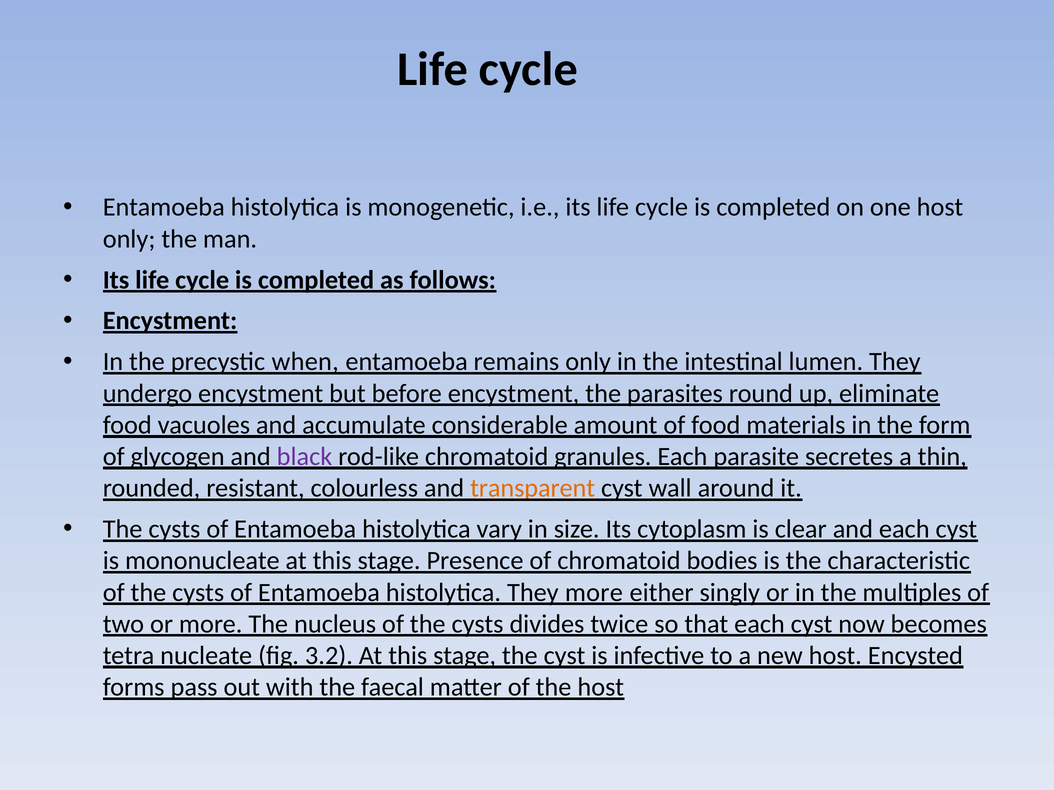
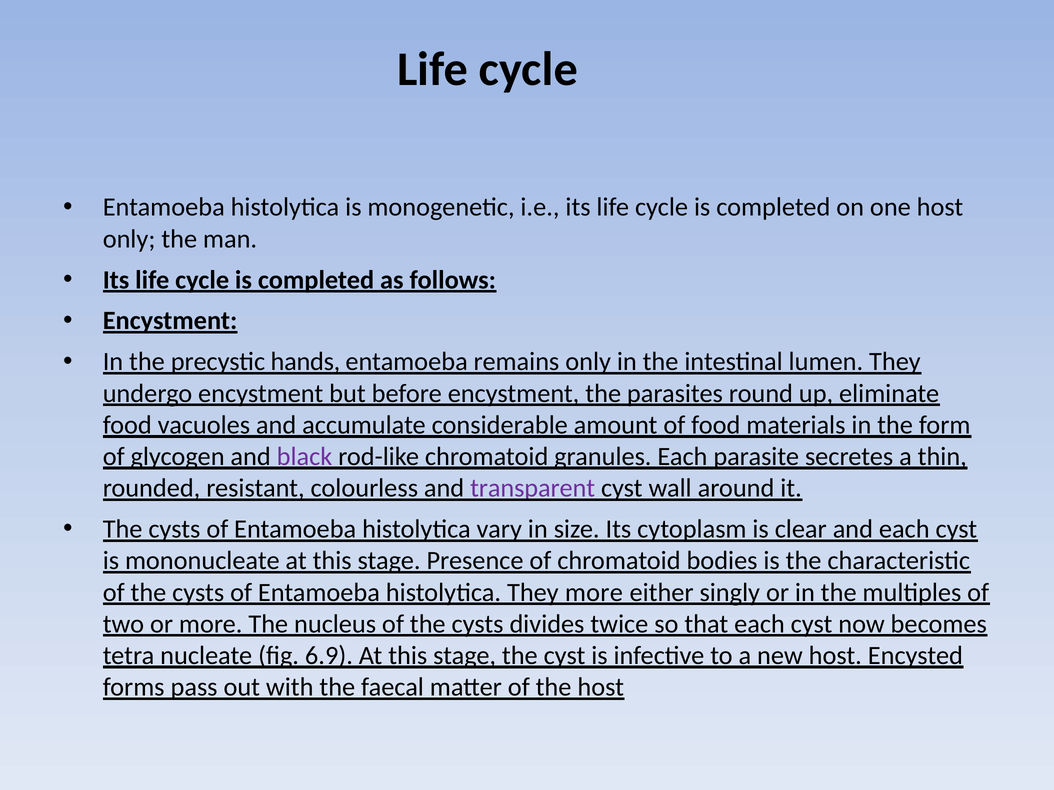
when: when -> hands
transparent colour: orange -> purple
3.2: 3.2 -> 6.9
